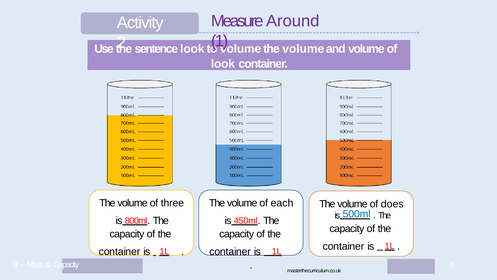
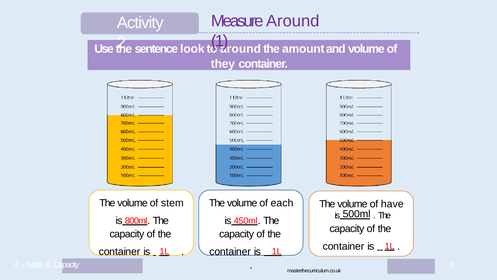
to volume: volume -> around
volume at (303, 49): volume -> amount
look at (223, 64): look -> they
three: three -> stem
does: does -> have
500ml colour: blue -> black
